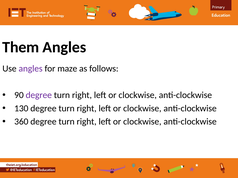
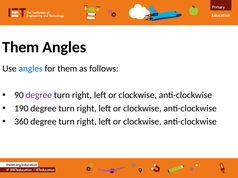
angles at (31, 69) colour: purple -> blue
for maze: maze -> them
130: 130 -> 190
